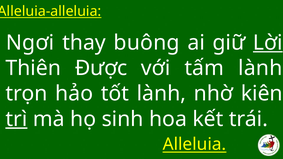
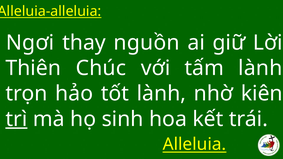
buông: buông -> nguồn
Lời underline: present -> none
Được: Được -> Chúc
